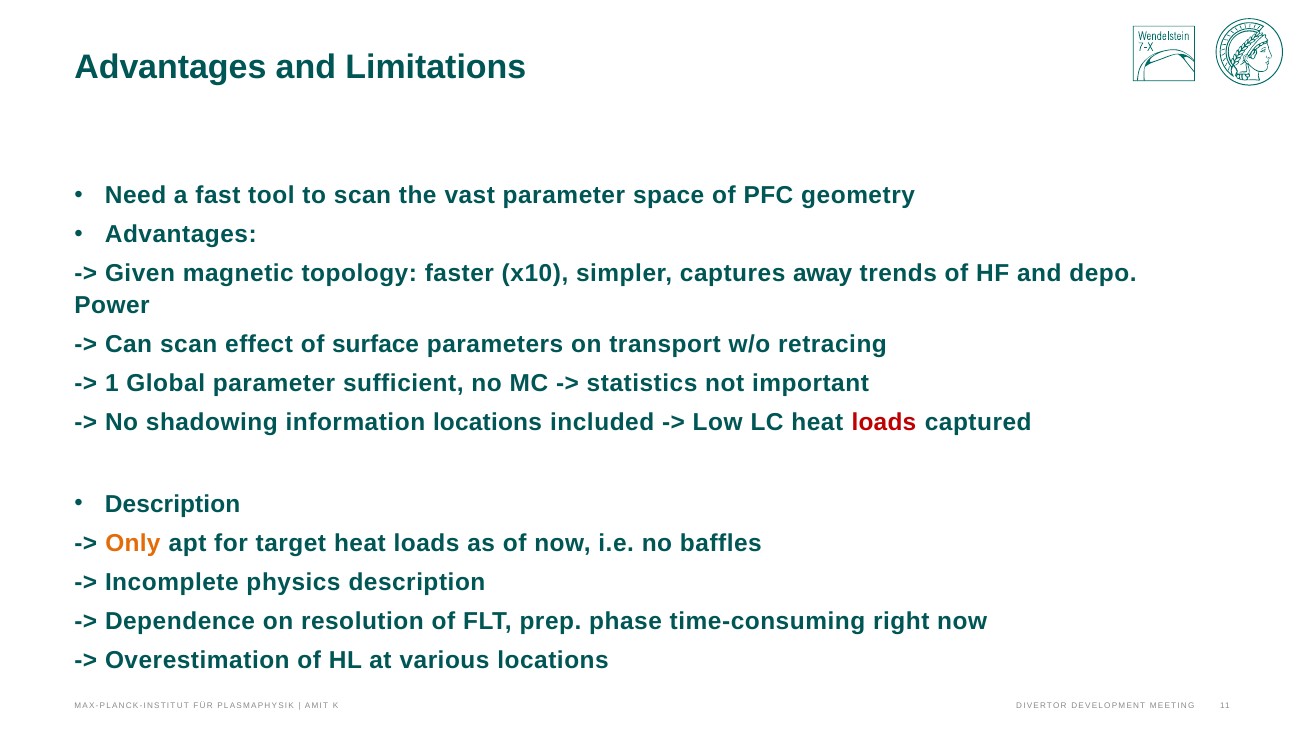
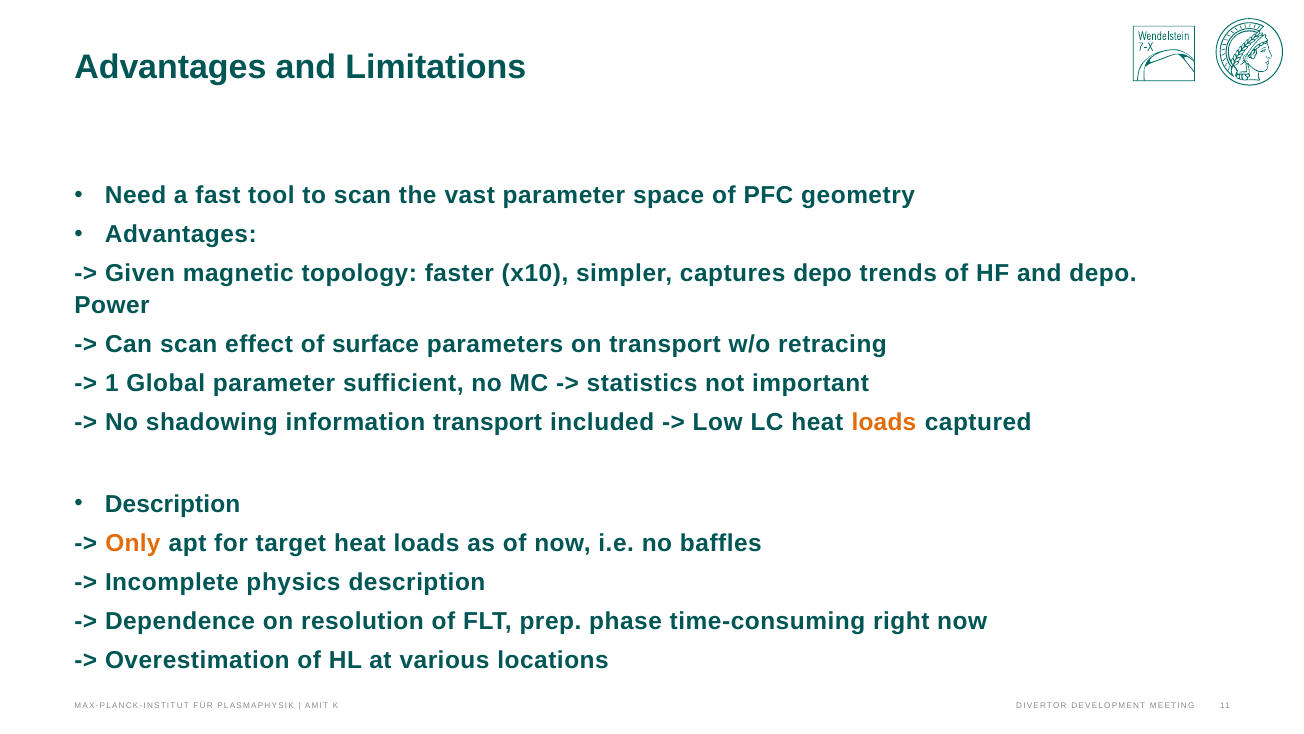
captures away: away -> depo
information locations: locations -> transport
loads at (884, 422) colour: red -> orange
